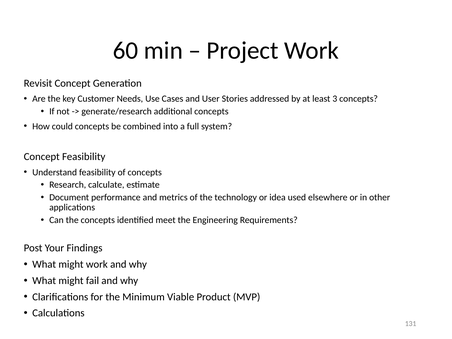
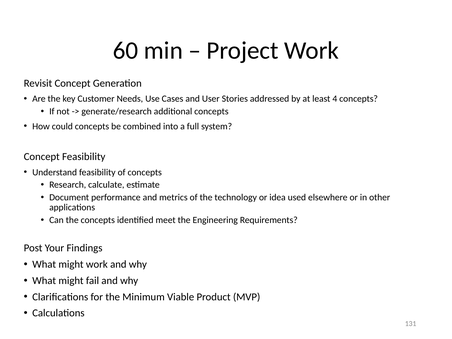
3: 3 -> 4
